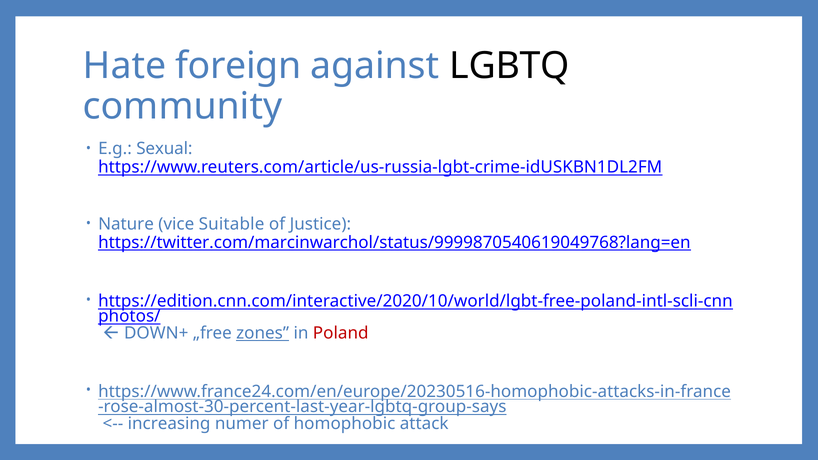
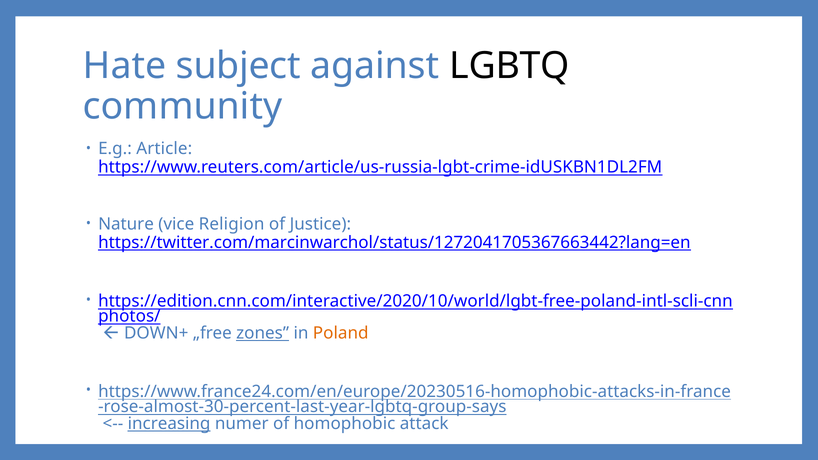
foreign: foreign -> subject
Sexual: Sexual -> Article
Suitable: Suitable -> Religion
https://twitter.com/marcinwarchol/status/9999870540619049768?lang=en: https://twitter.com/marcinwarchol/status/9999870540619049768?lang=en -> https://twitter.com/marcinwarchol/status/1272041705367663442?lang=en
Poland colour: red -> orange
increasing underline: none -> present
